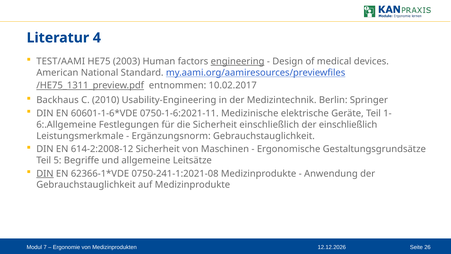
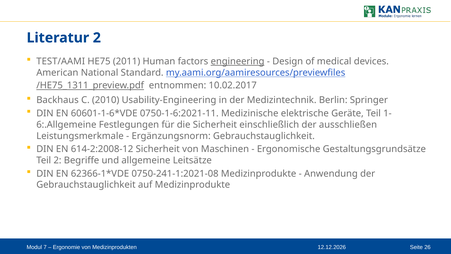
Literatur 4: 4 -> 2
2003: 2003 -> 2011
der einschließlich: einschließlich -> ausschließen
Teil 5: 5 -> 2
DIN at (45, 173) underline: present -> none
